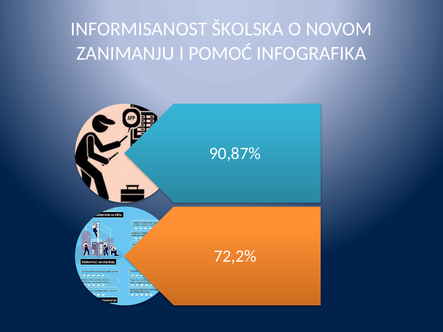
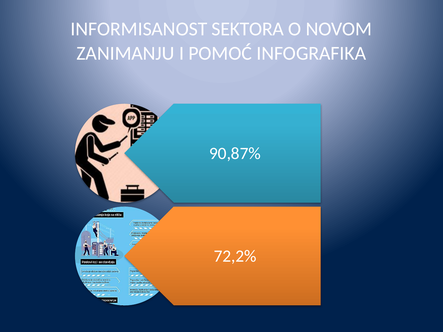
ŠKOLSKA: ŠKOLSKA -> SEKTORA
